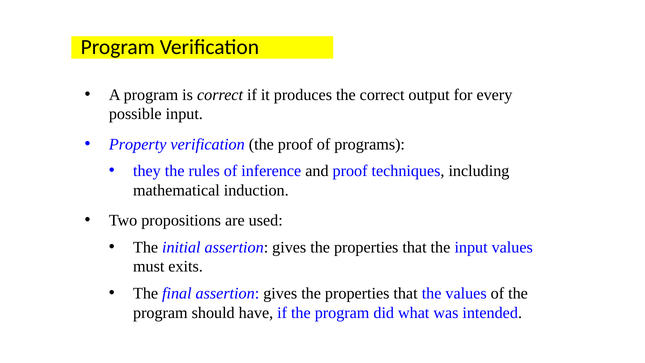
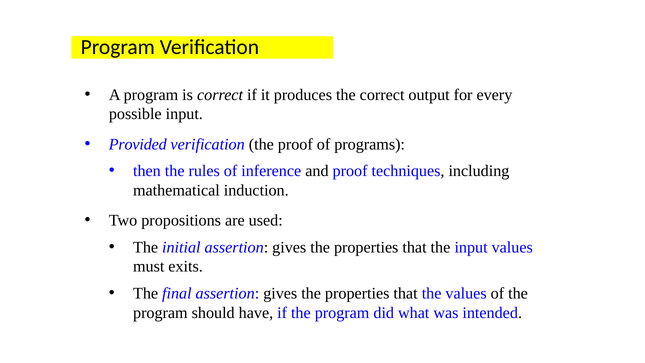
Property: Property -> Provided
they: they -> then
